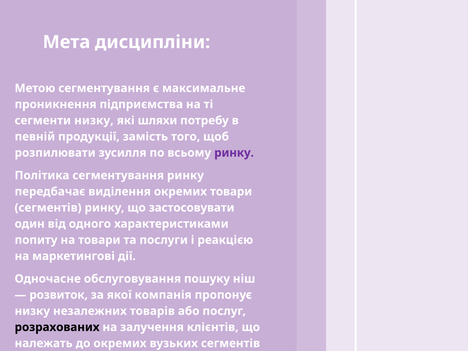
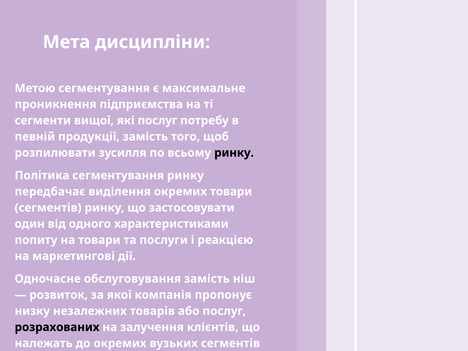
сегменти низку: низку -> вищої
які шляхи: шляхи -> послуг
ринку at (234, 153) colour: purple -> black
обслуговування пошуку: пошуку -> замість
